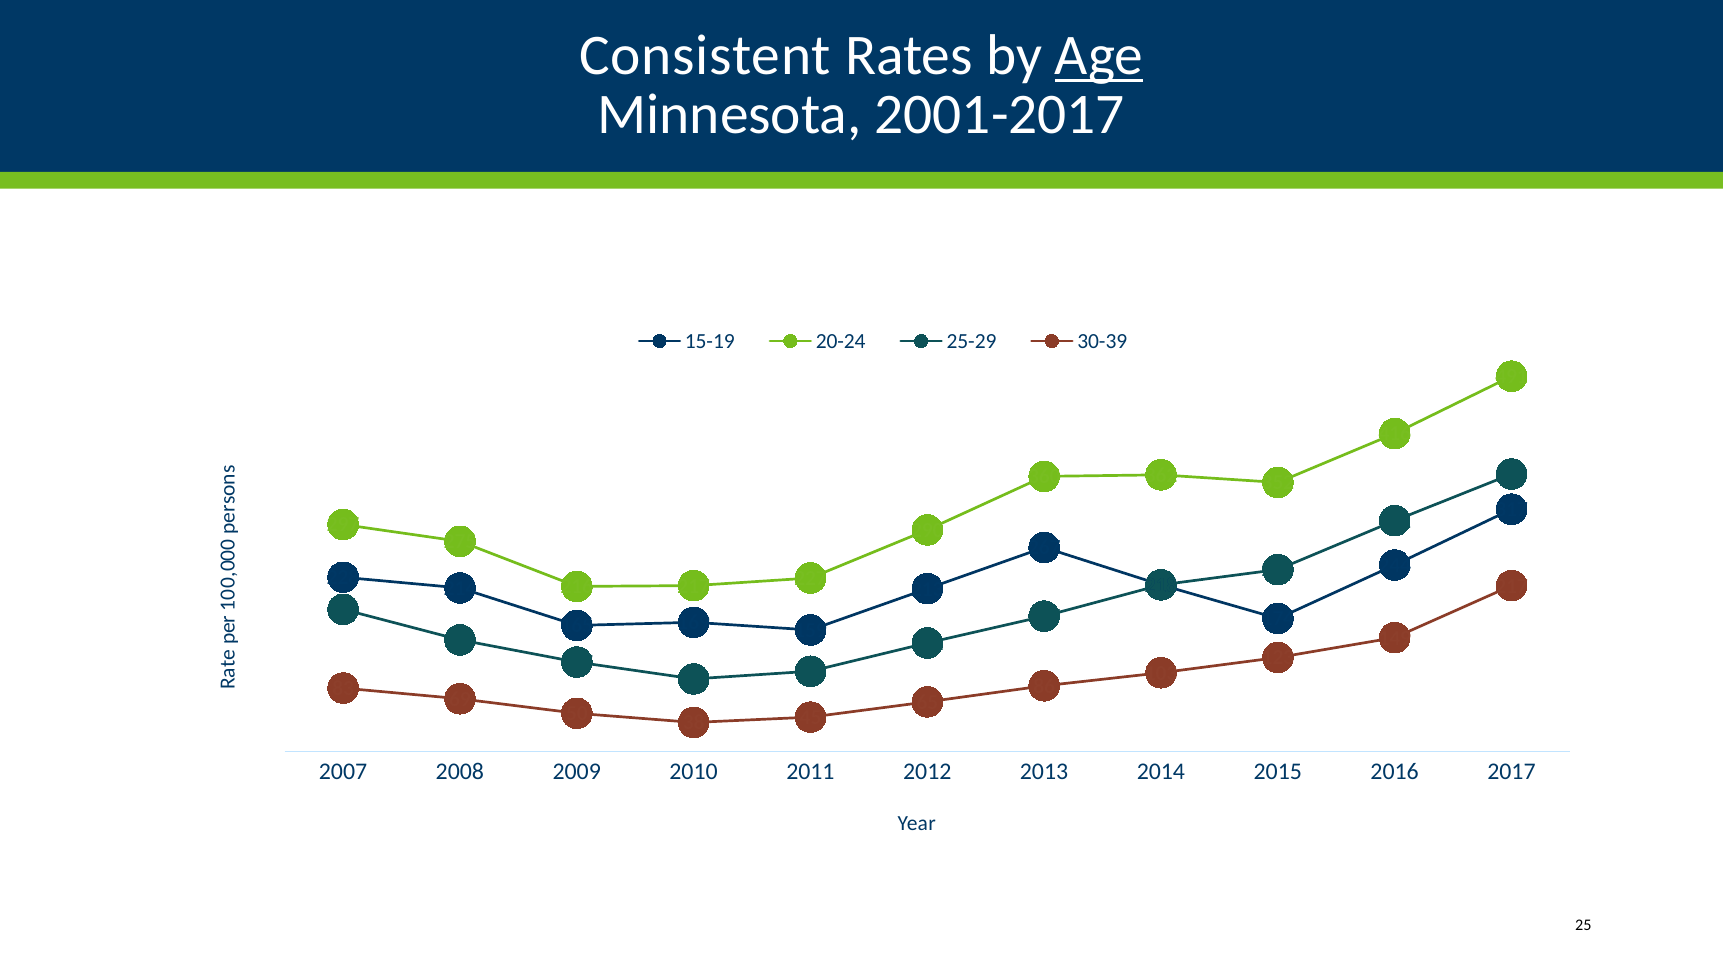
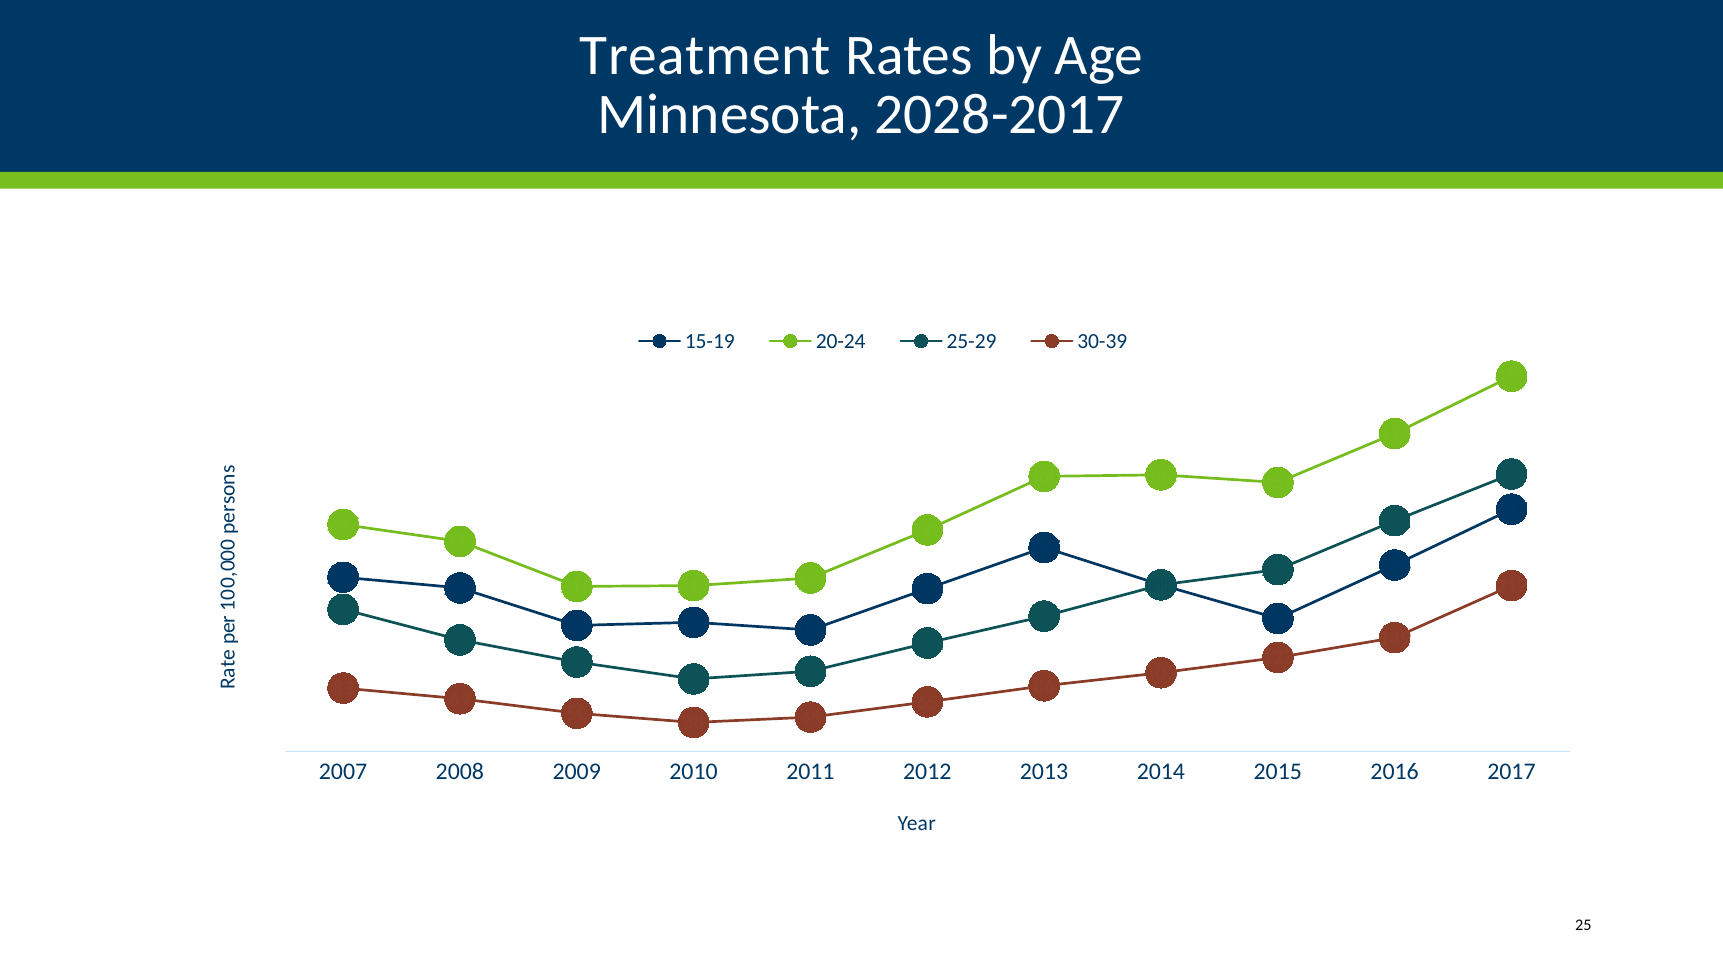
Consistent: Consistent -> Treatment
Age underline: present -> none
2001-2017: 2001-2017 -> 2028-2017
